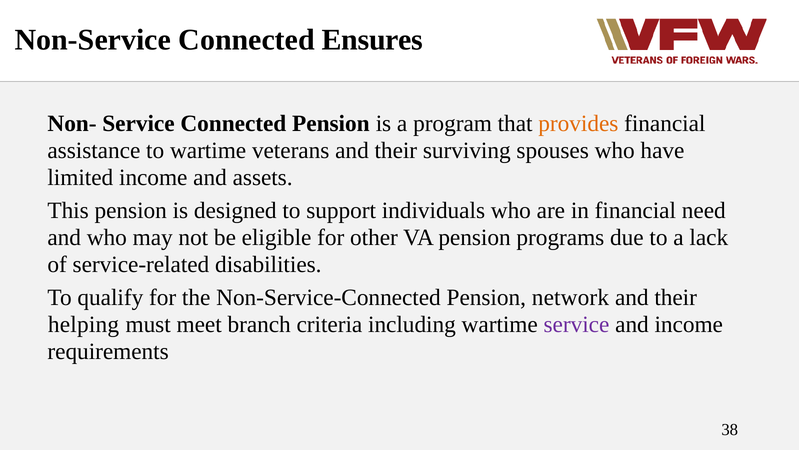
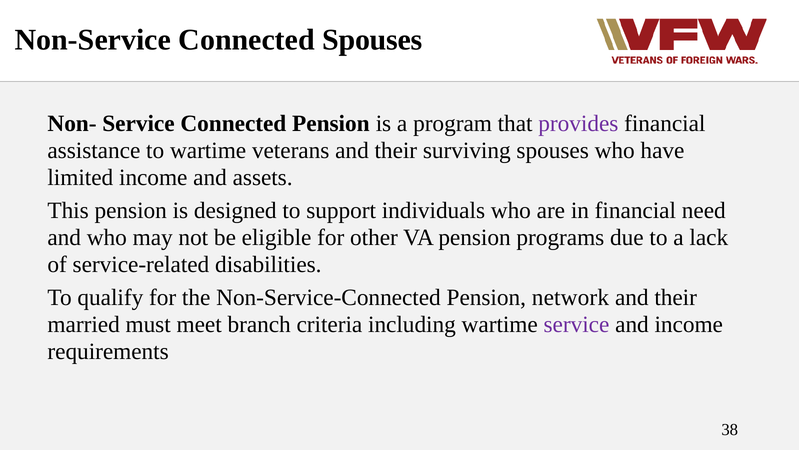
Connected Ensures: Ensures -> Spouses
provides colour: orange -> purple
helping: helping -> married
